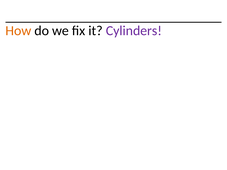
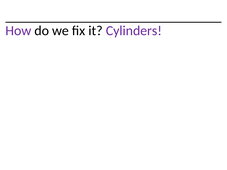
How colour: orange -> purple
